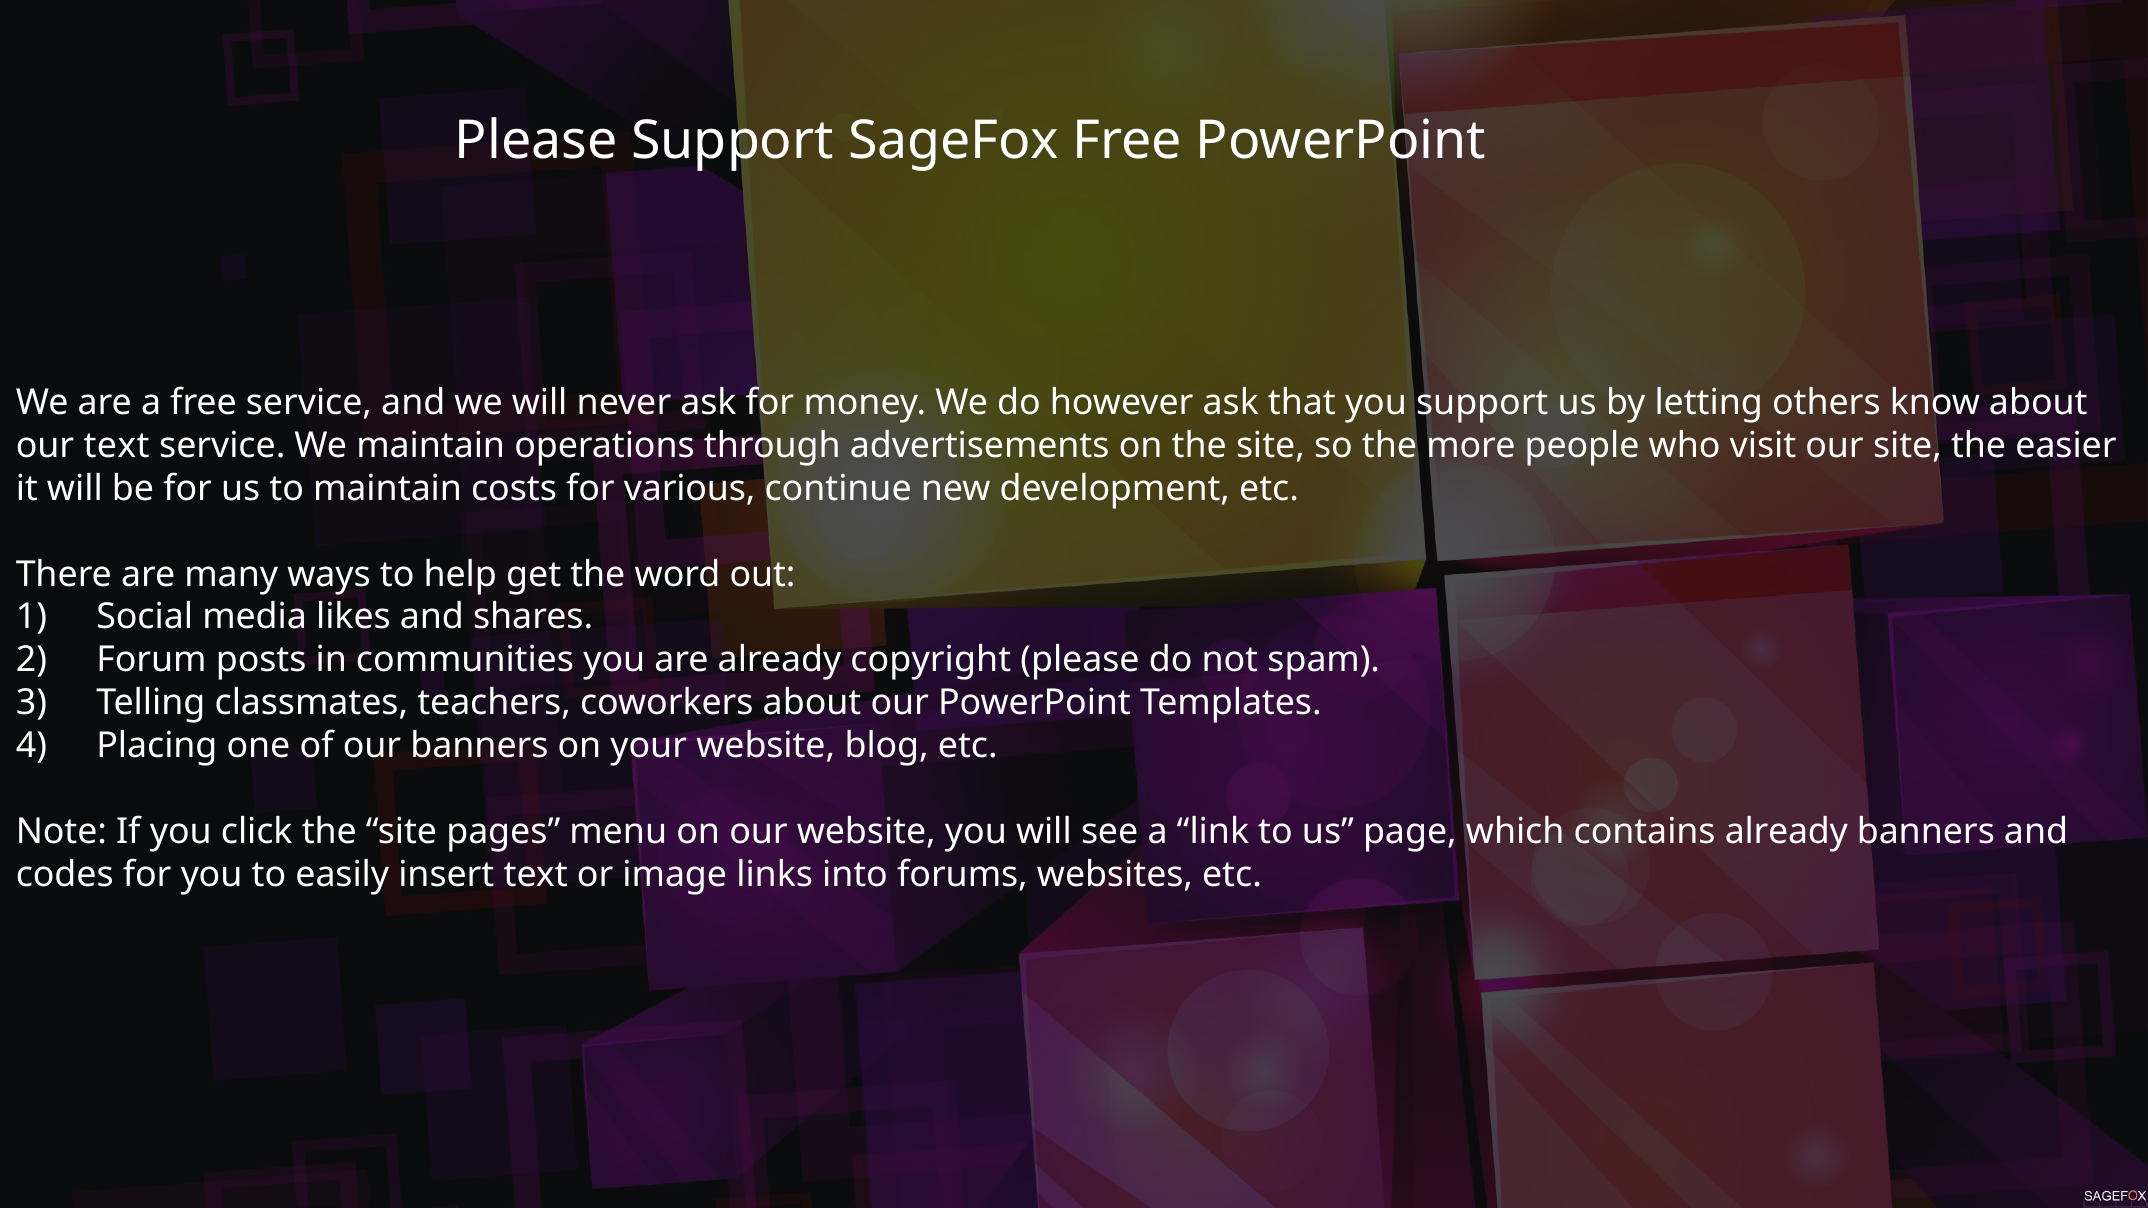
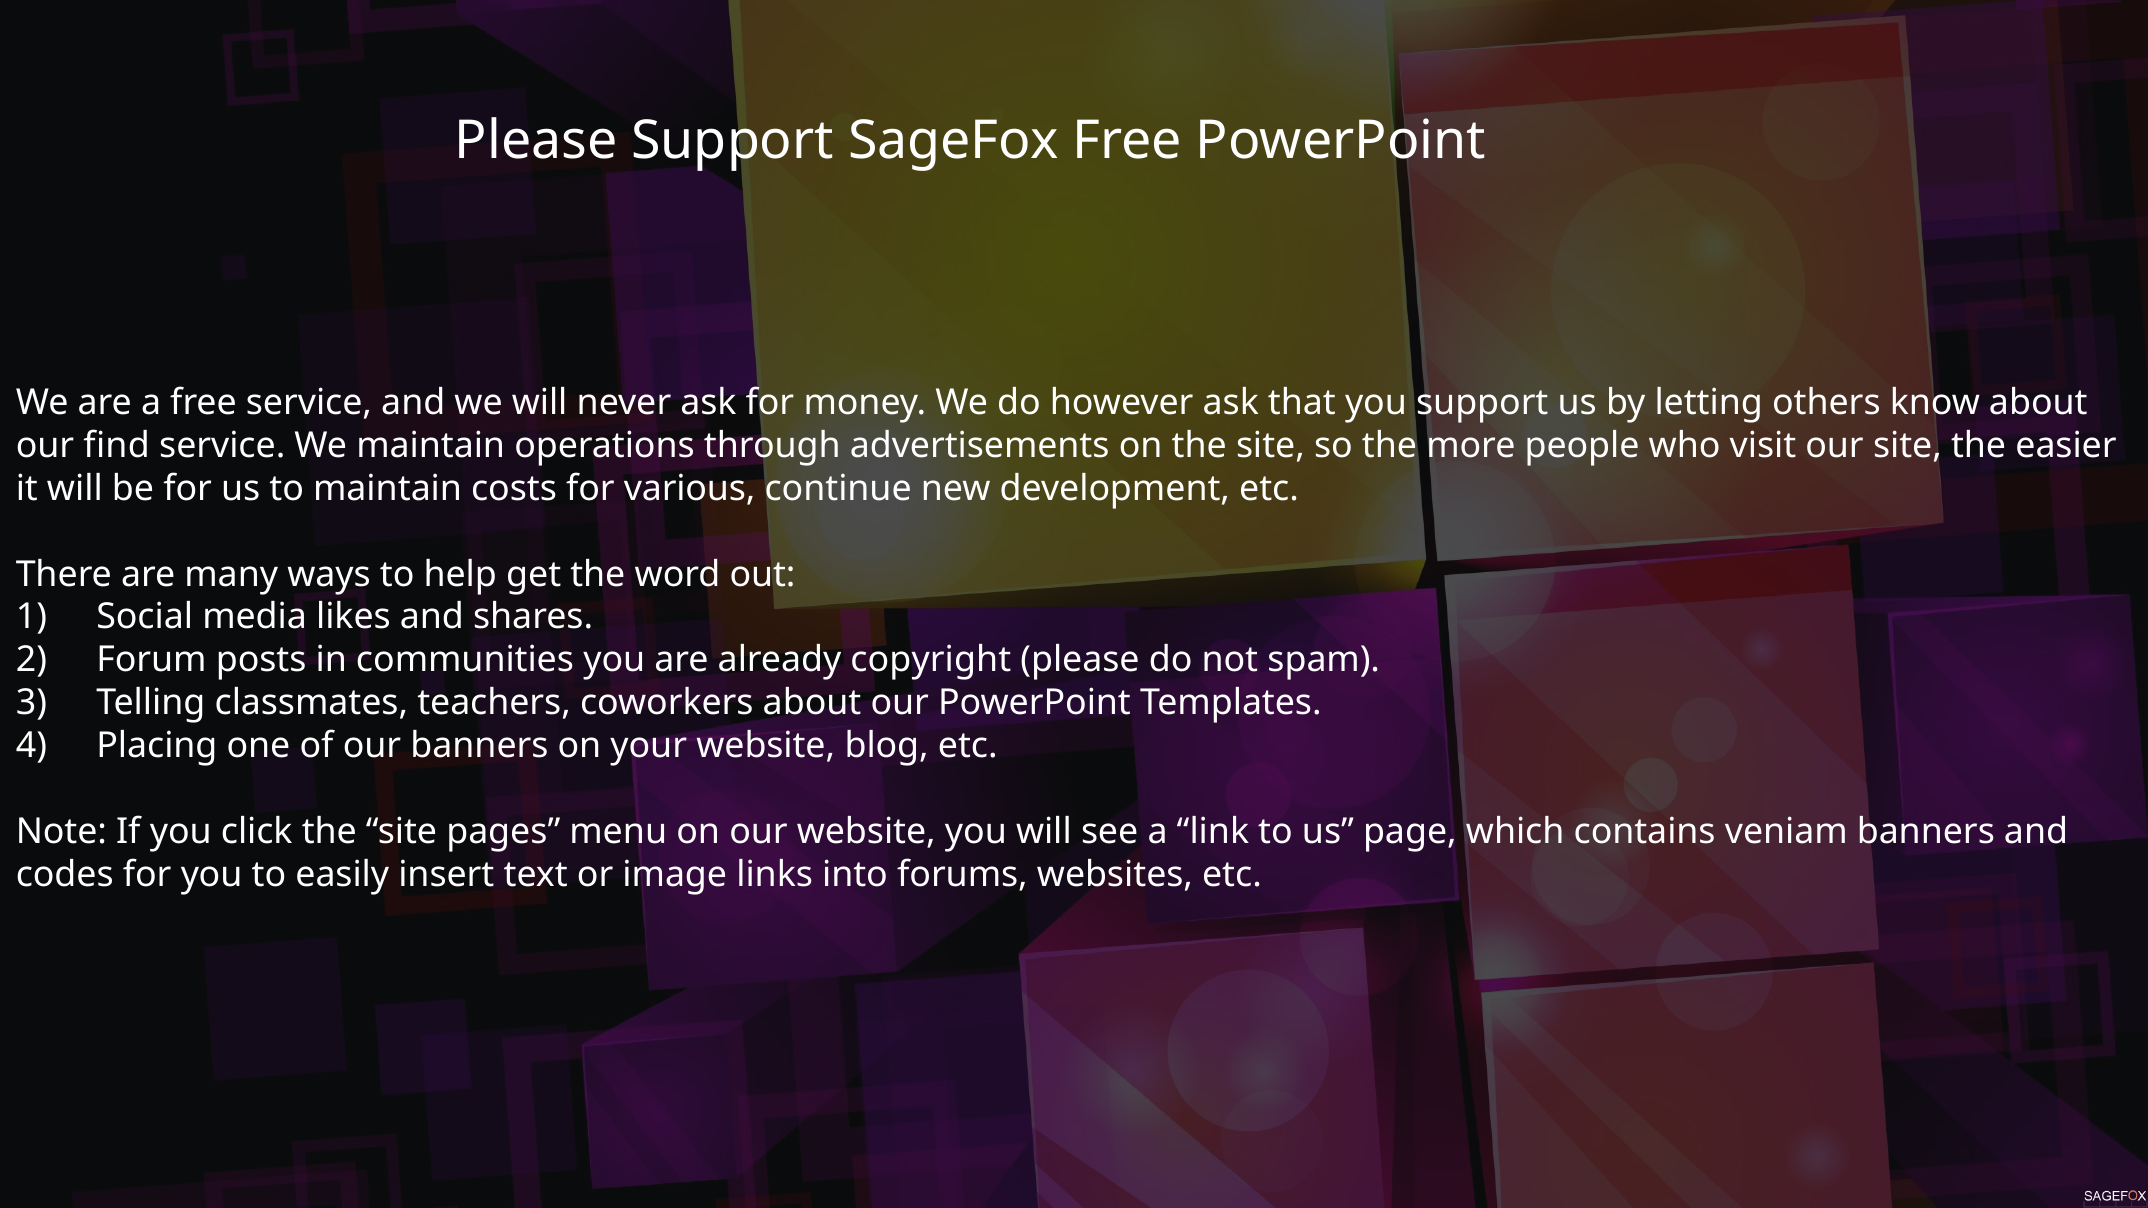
our text: text -> find
contains already: already -> veniam
